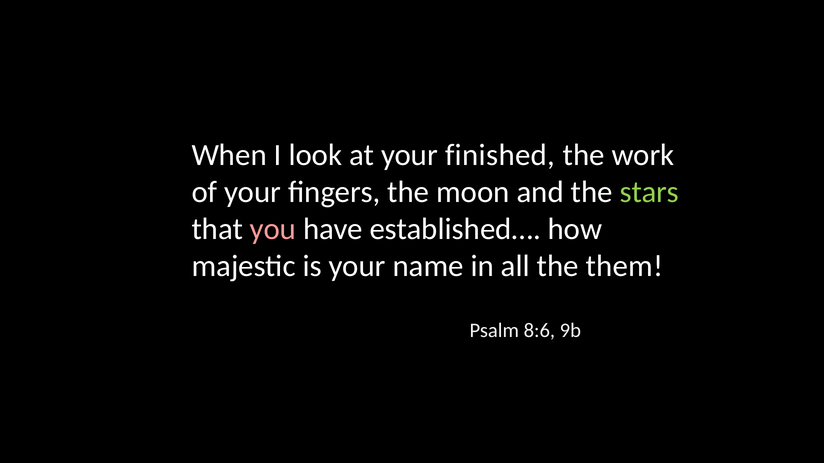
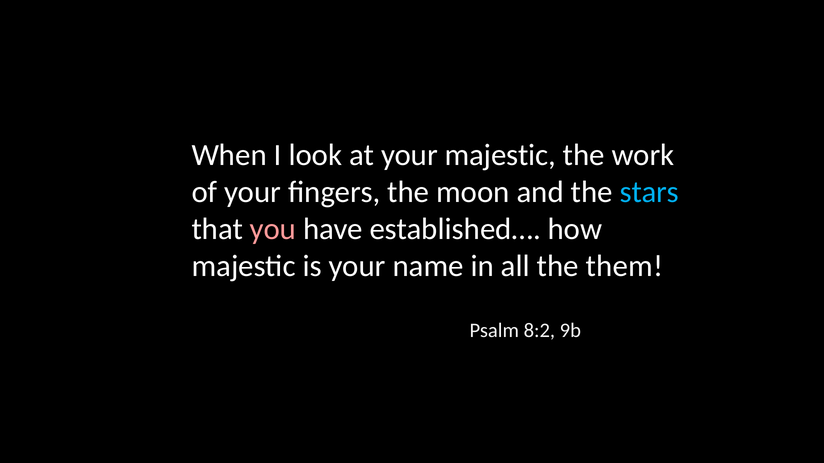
your finished: finished -> majestic
stars colour: light green -> light blue
8:6: 8:6 -> 8:2
